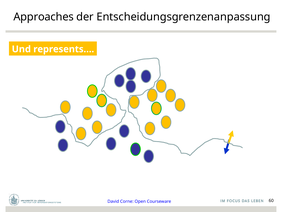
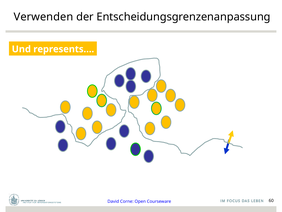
Approaches: Approaches -> Verwenden
